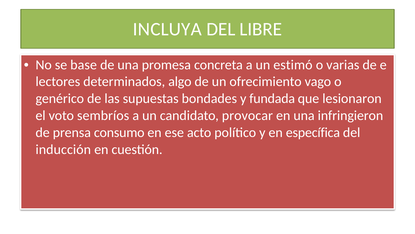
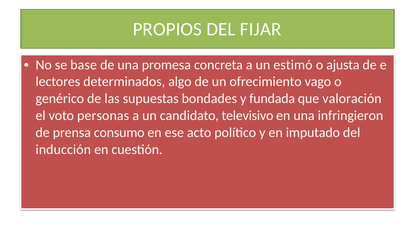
INCLUYA: INCLUYA -> PROPIOS
LIBRE: LIBRE -> FIJAR
varias: varias -> ajusta
lesionaron: lesionaron -> valoración
sembríos: sembríos -> personas
provocar: provocar -> televisivo
específica: específica -> imputado
